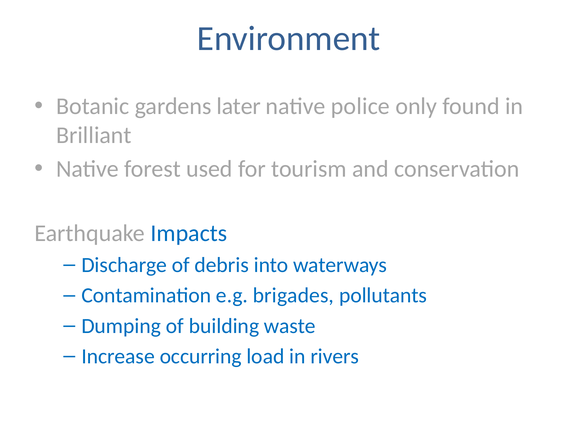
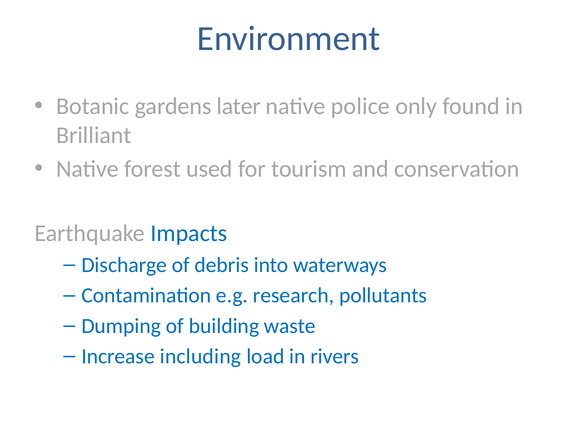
brigades: brigades -> research
occurring: occurring -> including
